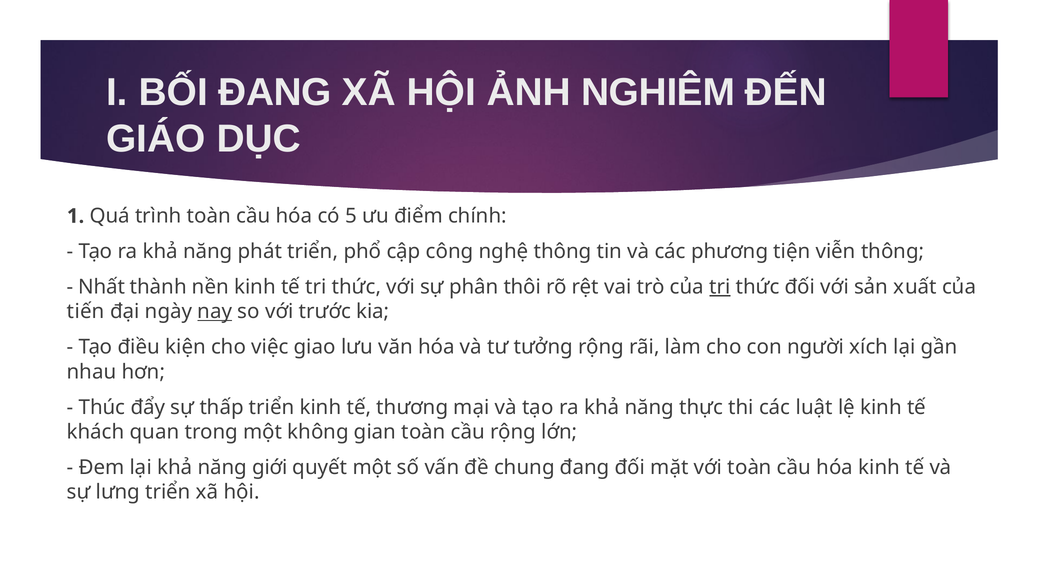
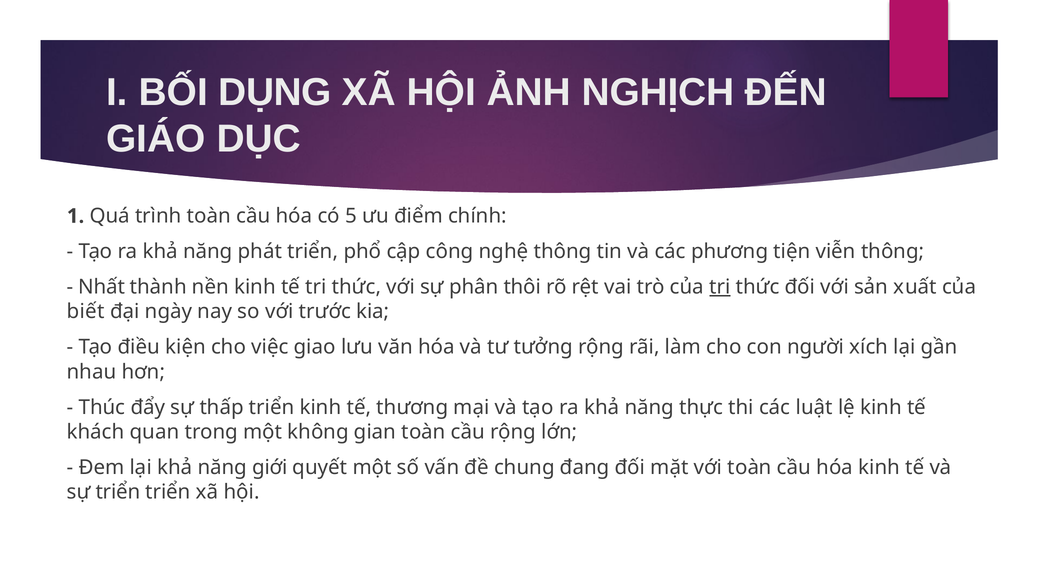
BỐI ĐANG: ĐANG -> DỤNG
NGHIÊM: NGHIÊM -> NGHỊCH
tiến: tiến -> biết
nay underline: present -> none
sự lưng: lưng -> triển
